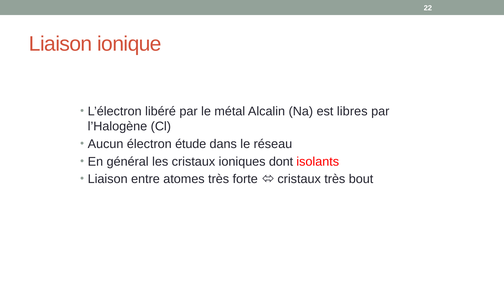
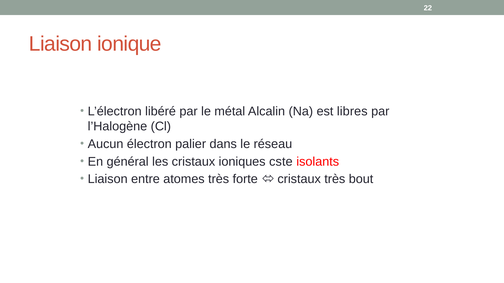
étude: étude -> palier
dont: dont -> cste
